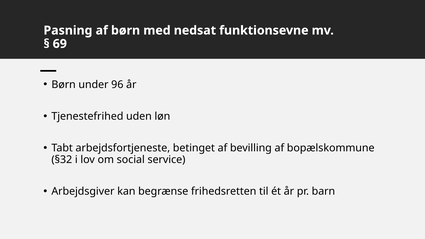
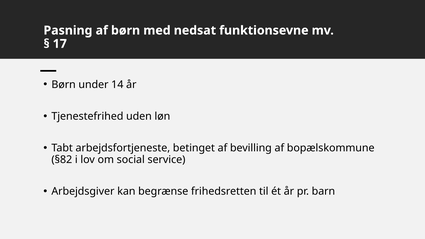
69: 69 -> 17
96: 96 -> 14
§32: §32 -> §82
